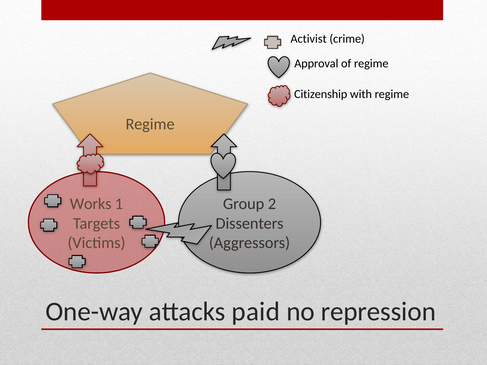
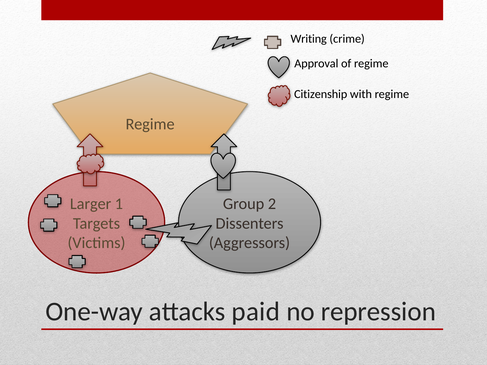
Activist: Activist -> Writing
Works: Works -> Larger
